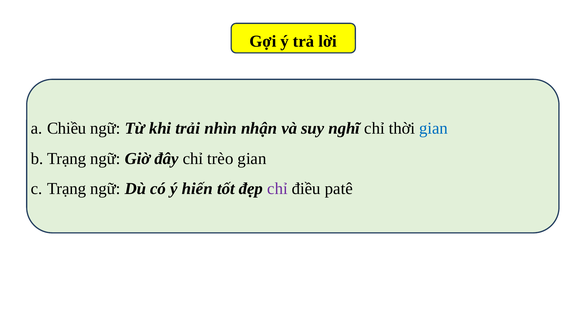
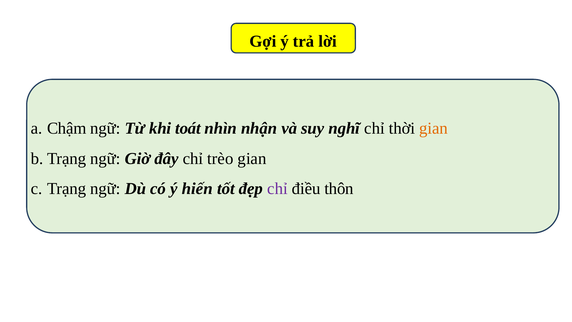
Chiều: Chiều -> Chậm
trải: trải -> toát
gian at (434, 128) colour: blue -> orange
patê: patê -> thôn
